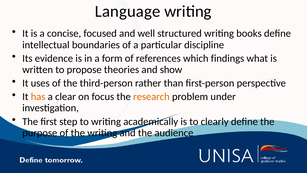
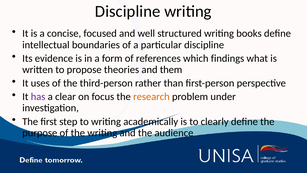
Language at (128, 11): Language -> Discipline
show: show -> them
has colour: orange -> purple
